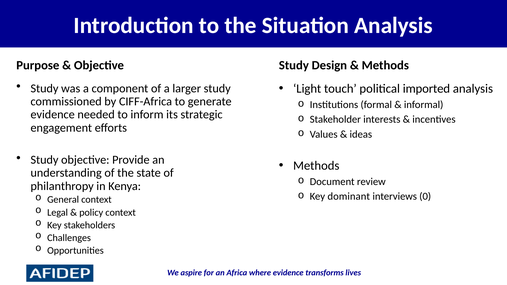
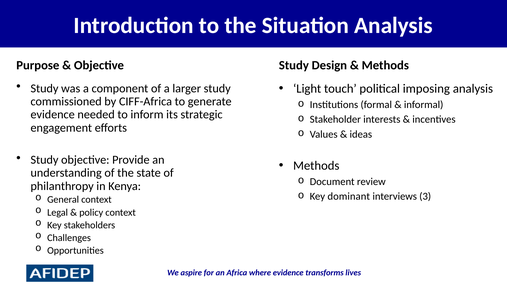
imported: imported -> imposing
0: 0 -> 3
